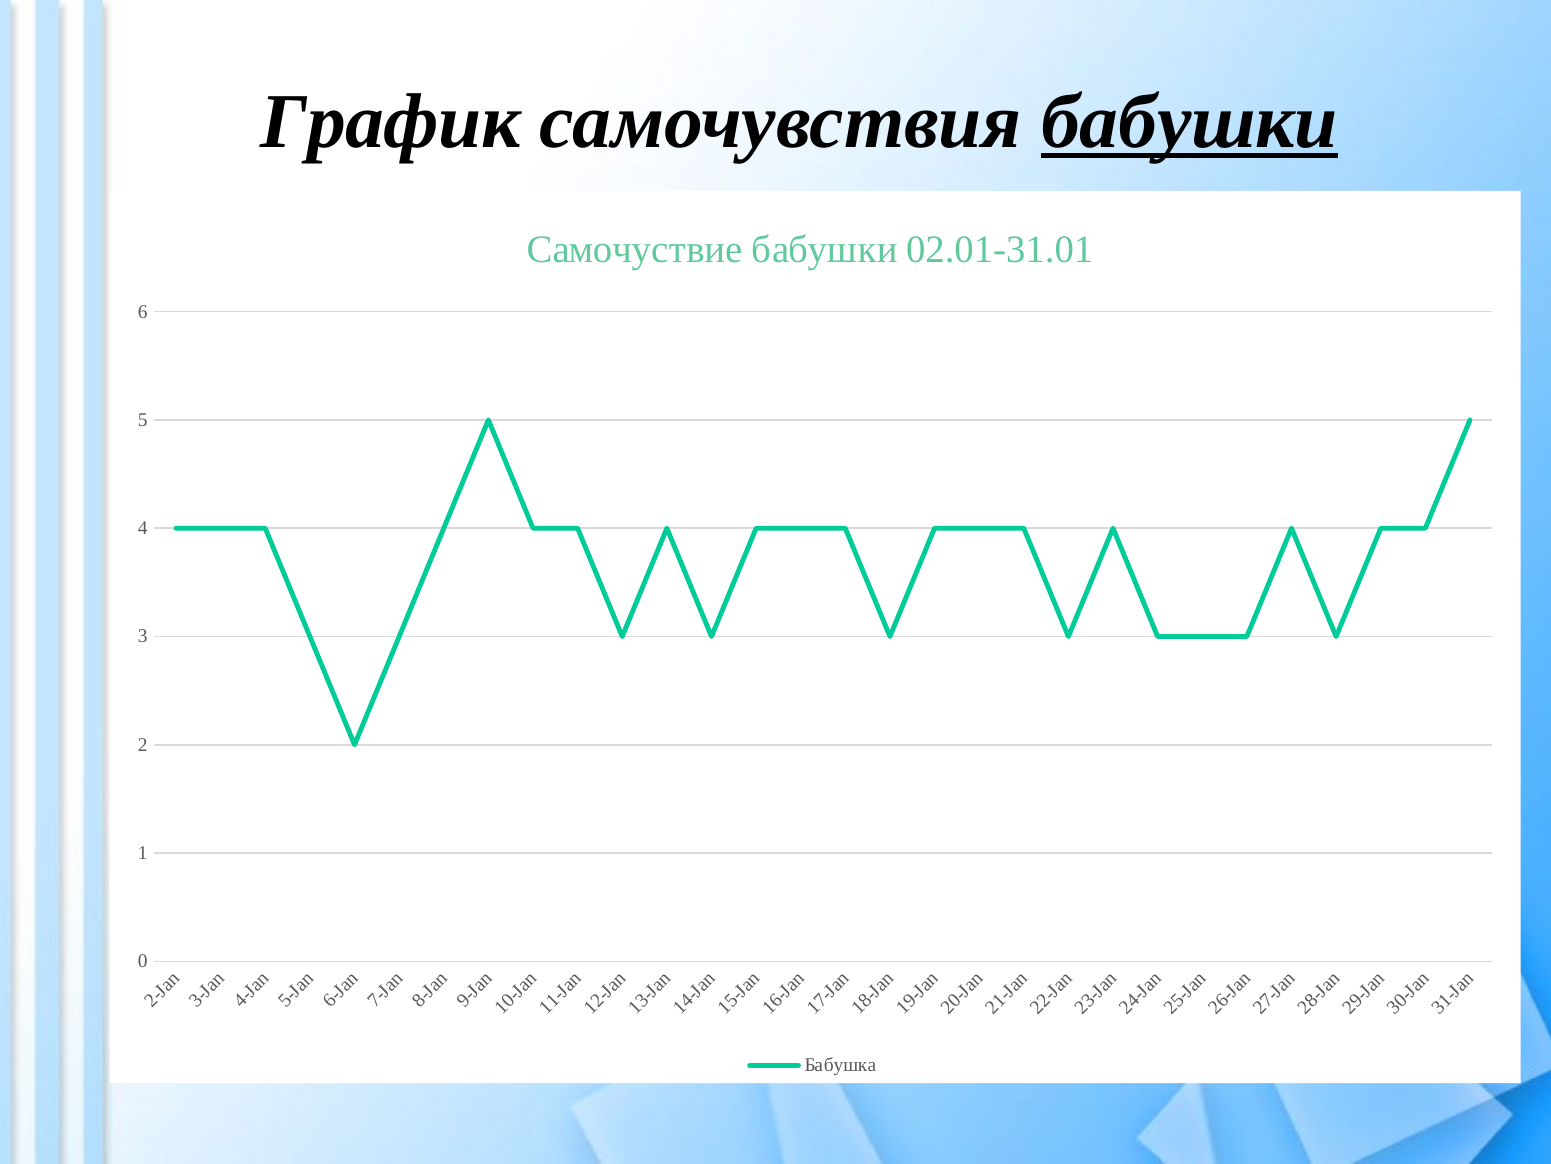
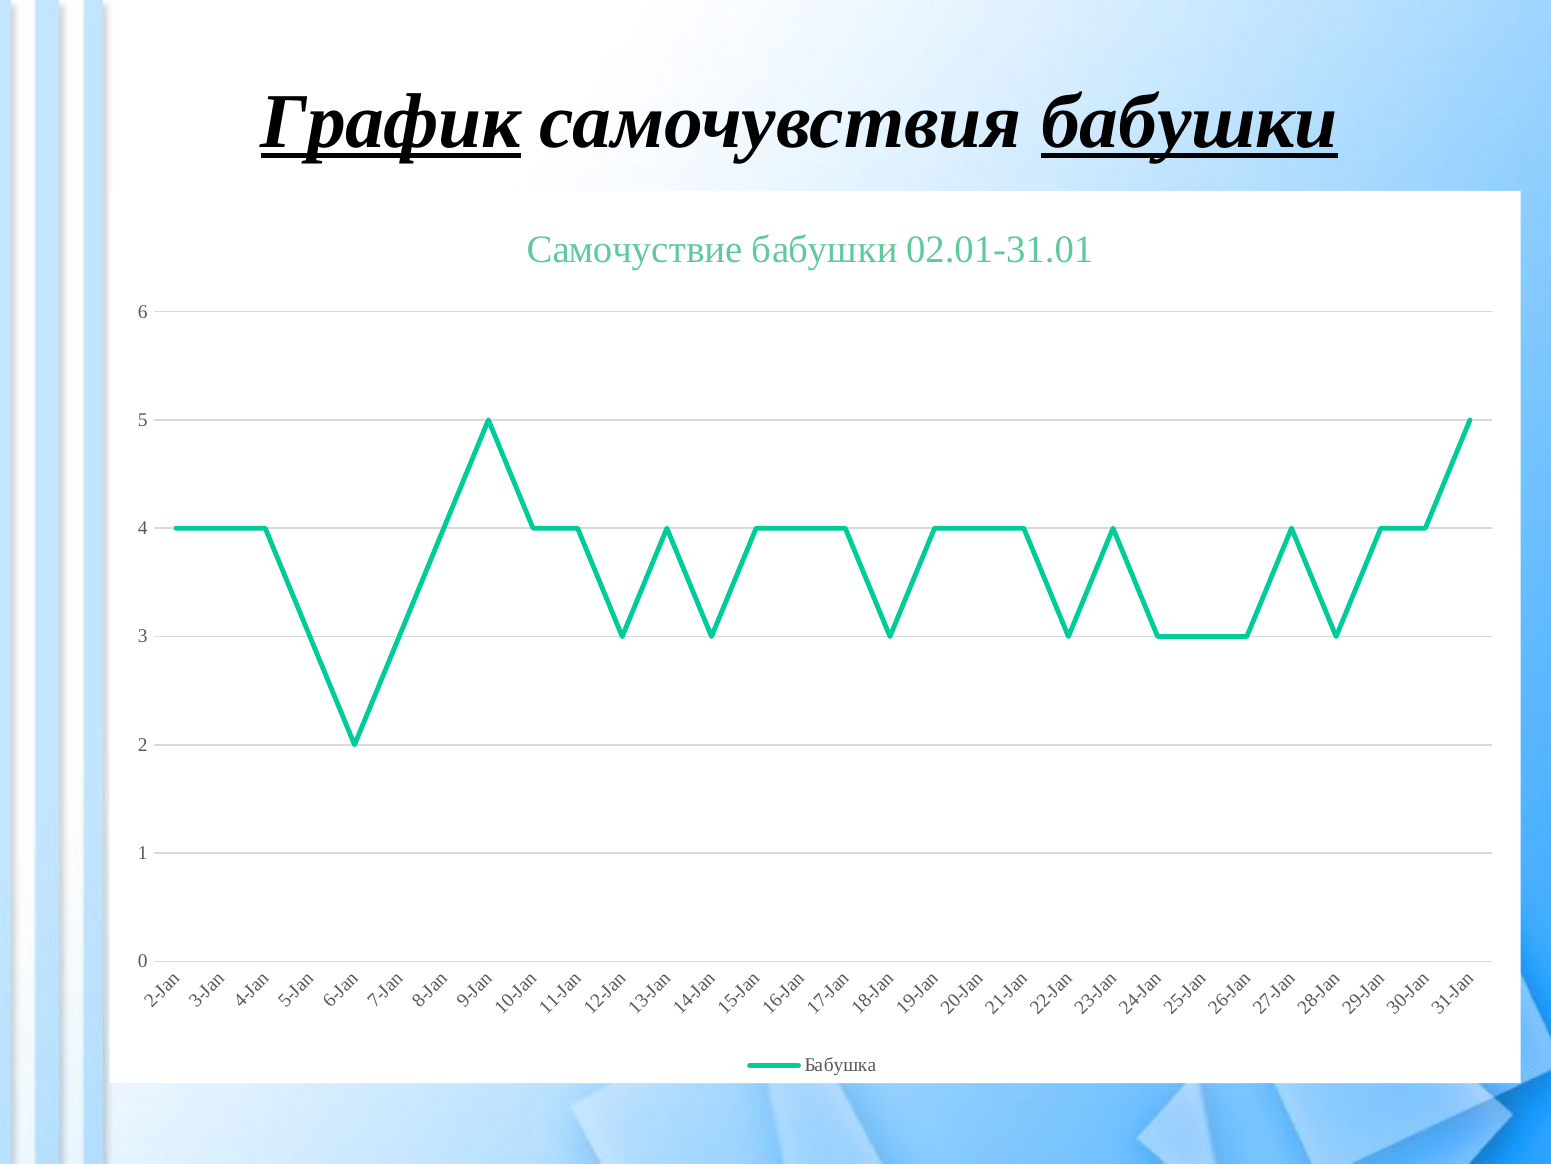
График underline: none -> present
